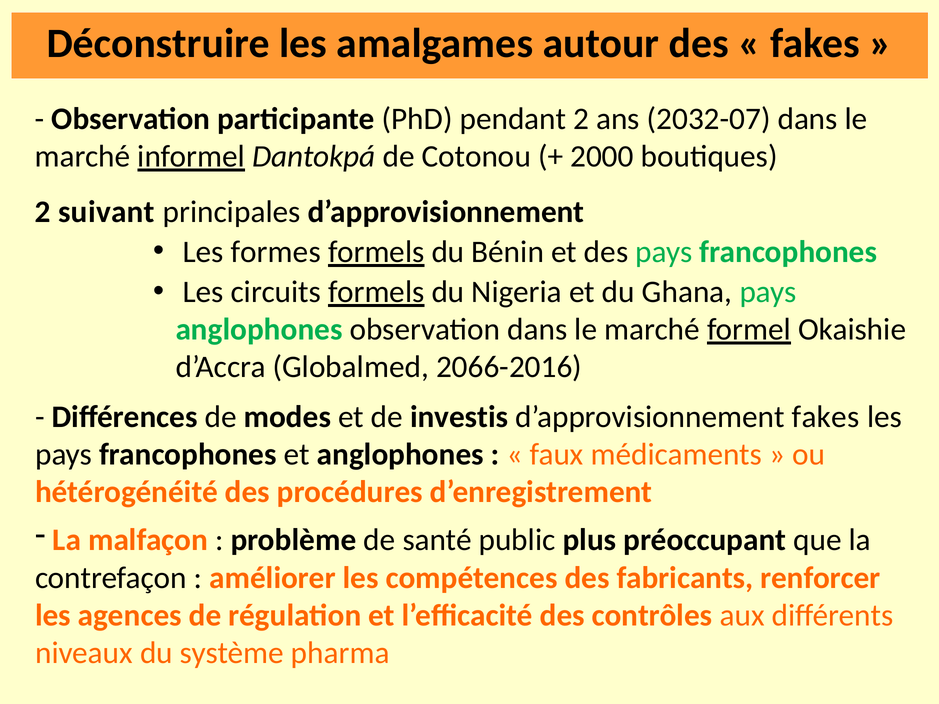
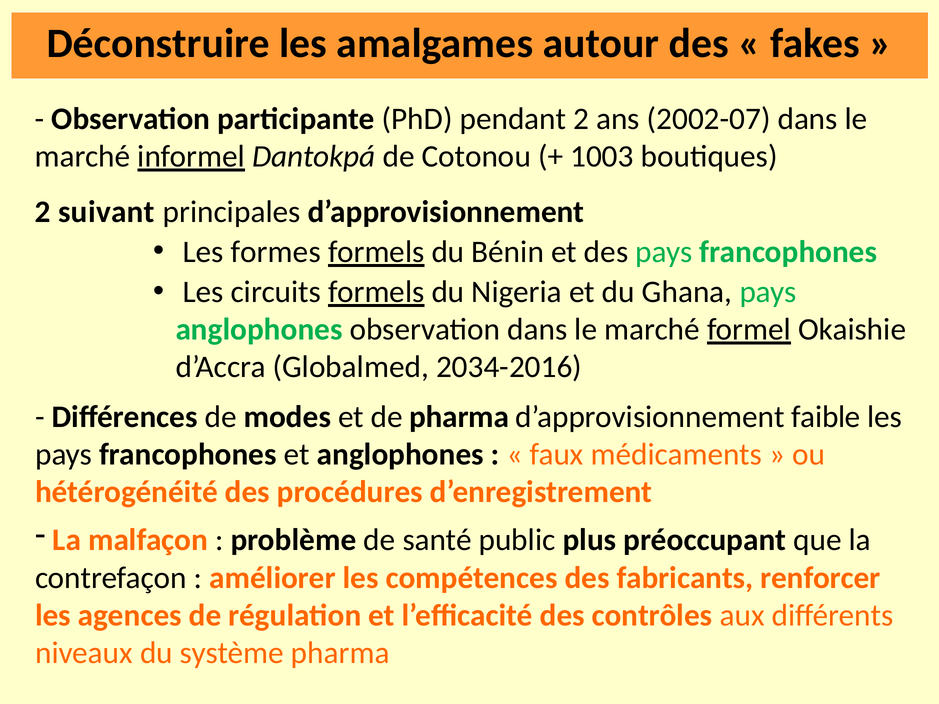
2032-07: 2032-07 -> 2002-07
2000: 2000 -> 1003
2066-2016: 2066-2016 -> 2034-2016
de investis: investis -> pharma
d’approvisionnement fakes: fakes -> faible
